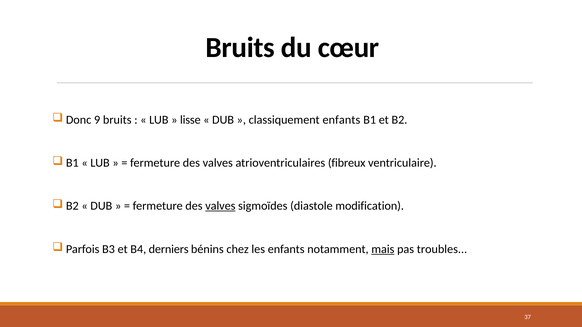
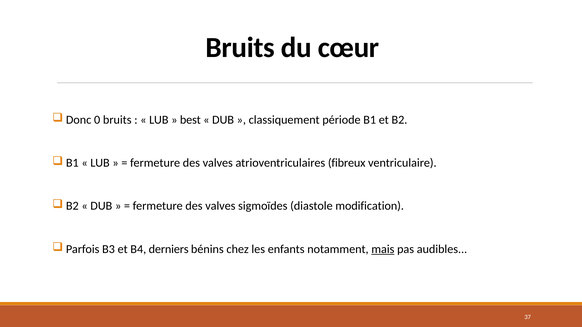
9: 9 -> 0
lisse: lisse -> best
classiquement enfants: enfants -> période
valves at (220, 206) underline: present -> none
troubles: troubles -> audibles
